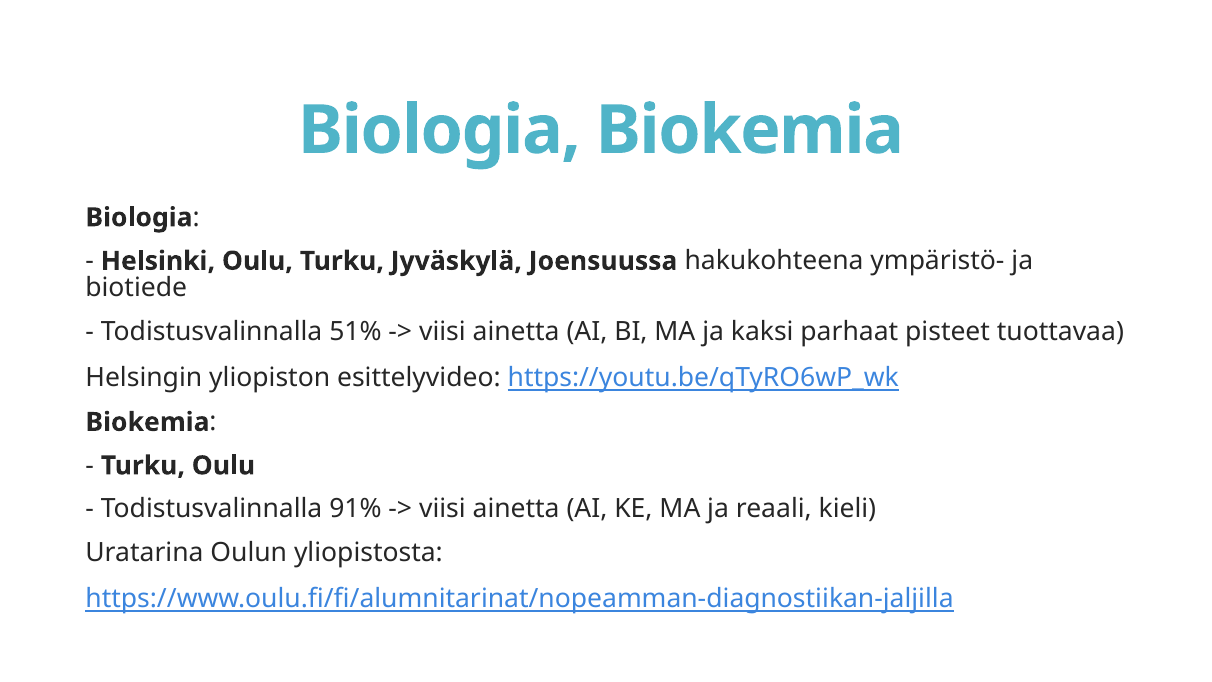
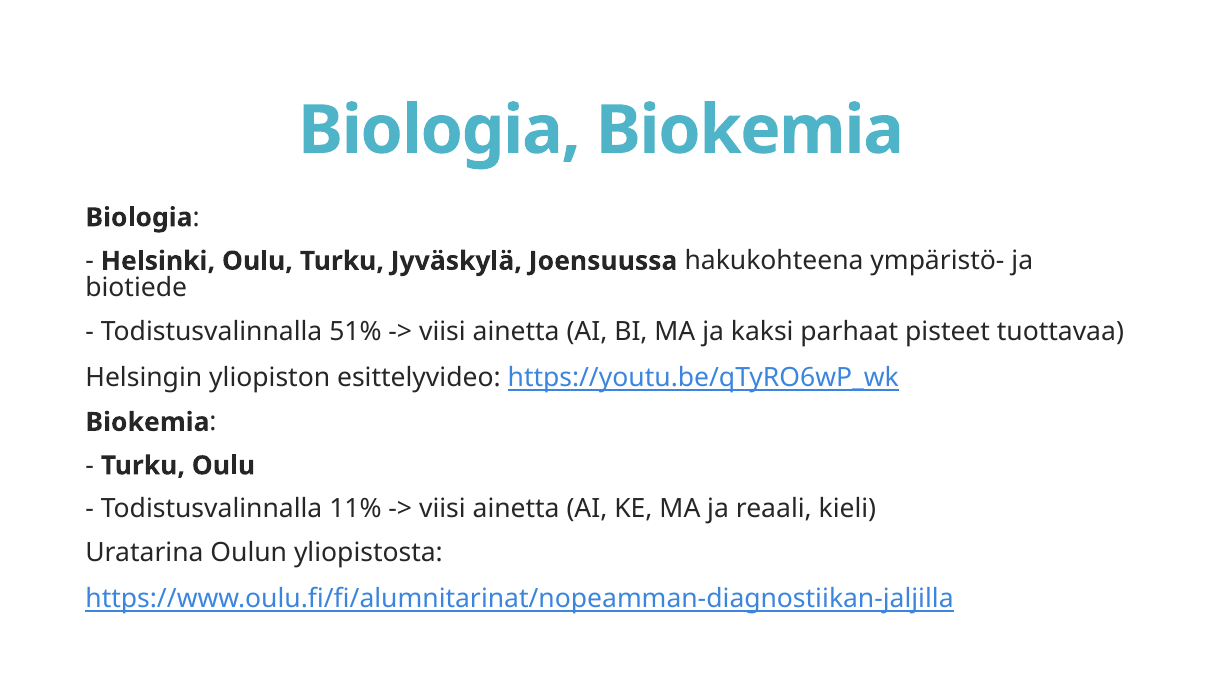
91%: 91% -> 11%
